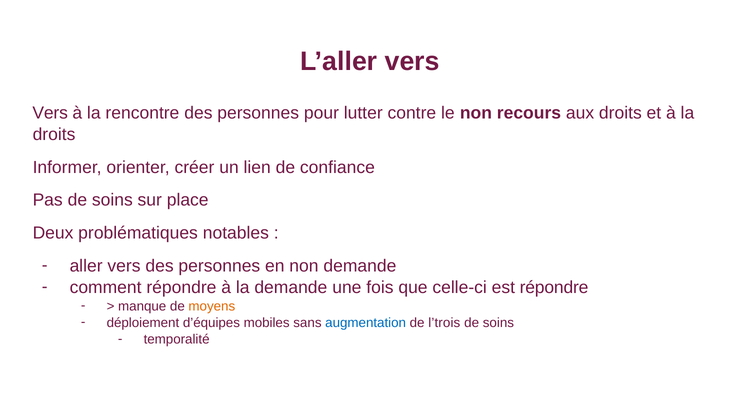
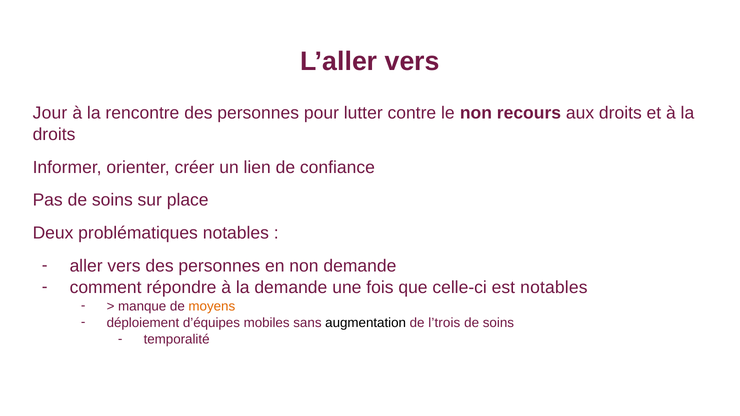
Vers at (50, 113): Vers -> Jour
est répondre: répondre -> notables
augmentation colour: blue -> black
